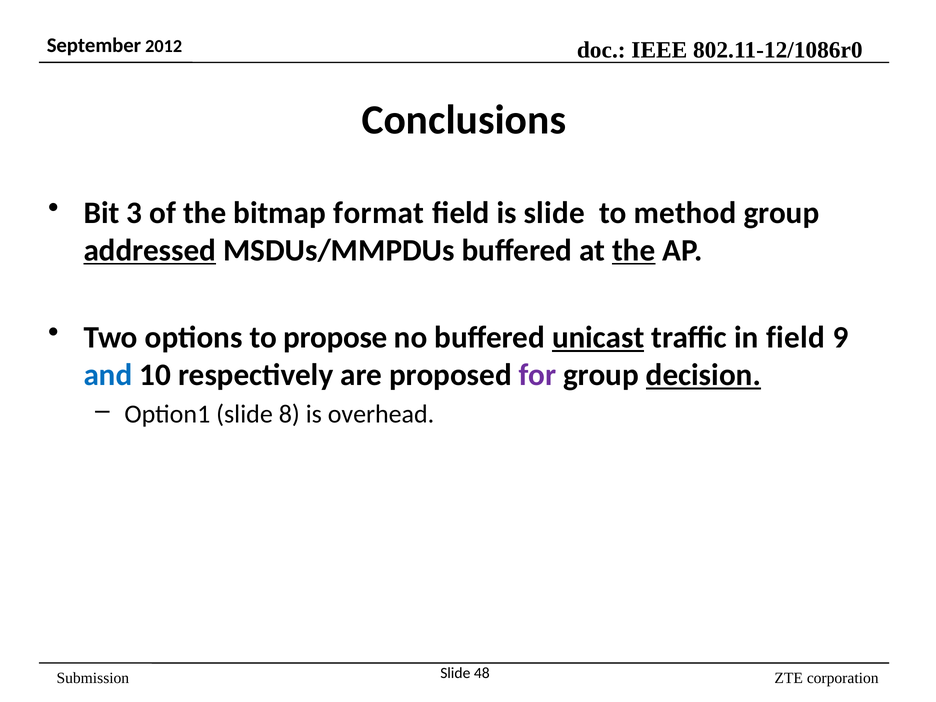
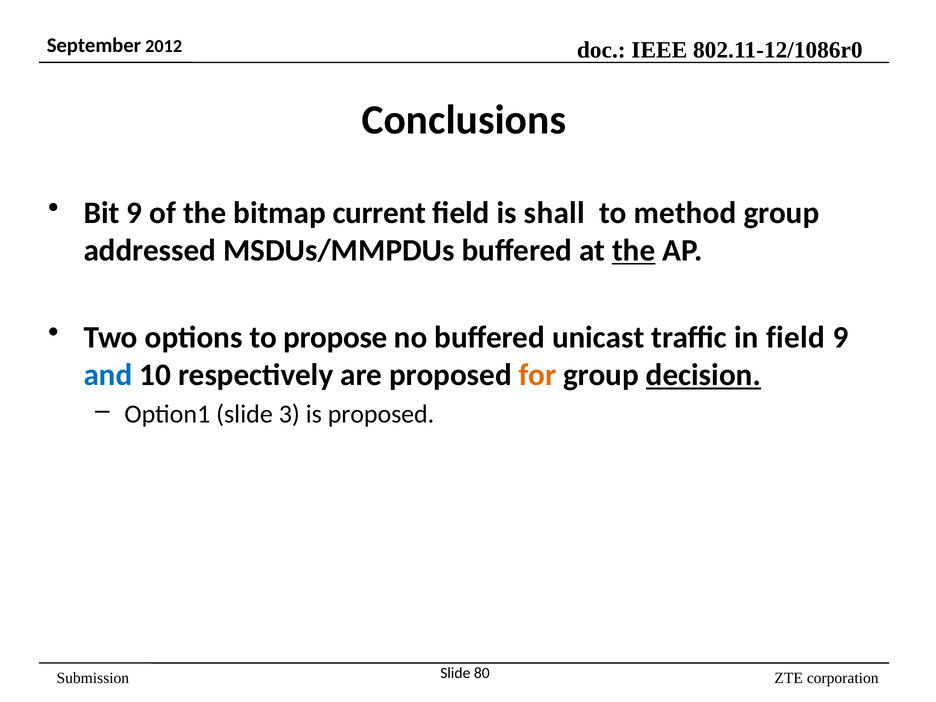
Bit 3: 3 -> 9
format: format -> current
is slide: slide -> shall
addressed underline: present -> none
unicast underline: present -> none
for colour: purple -> orange
8: 8 -> 3
is overhead: overhead -> proposed
48: 48 -> 80
